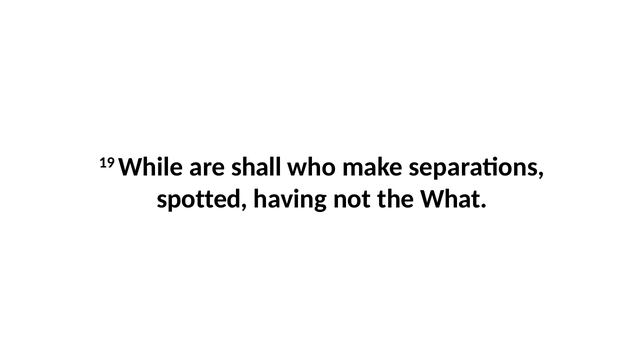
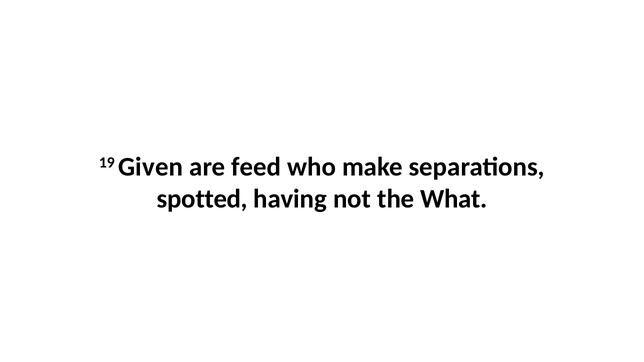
While: While -> Given
shall: shall -> feed
